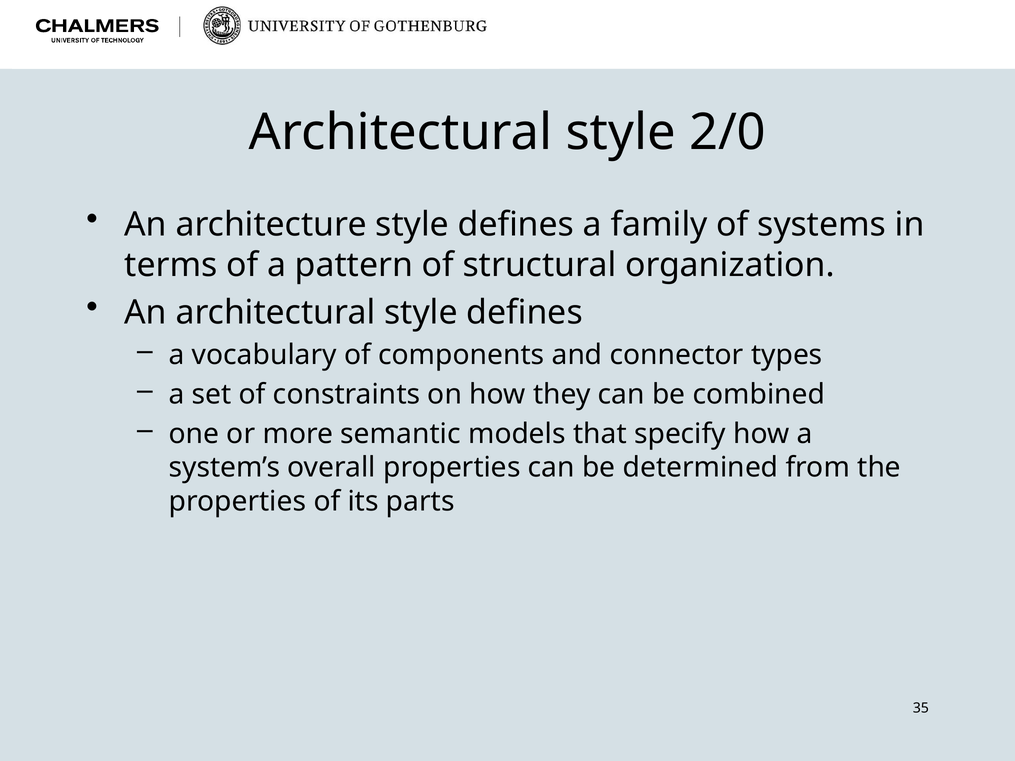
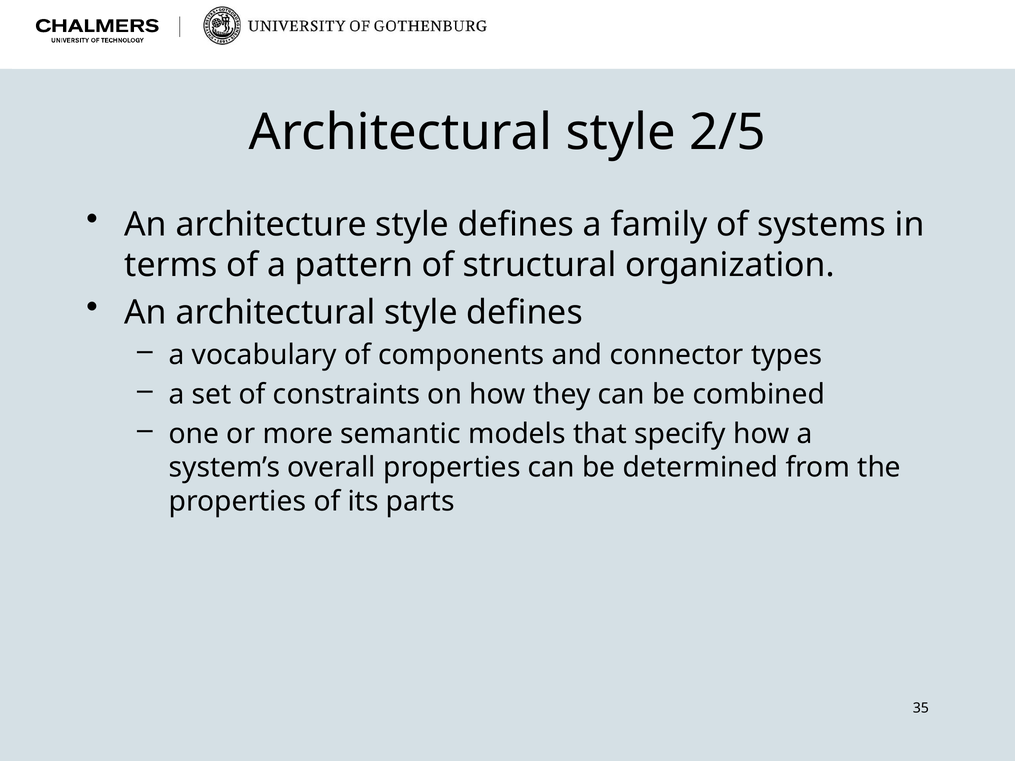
2/0: 2/0 -> 2/5
